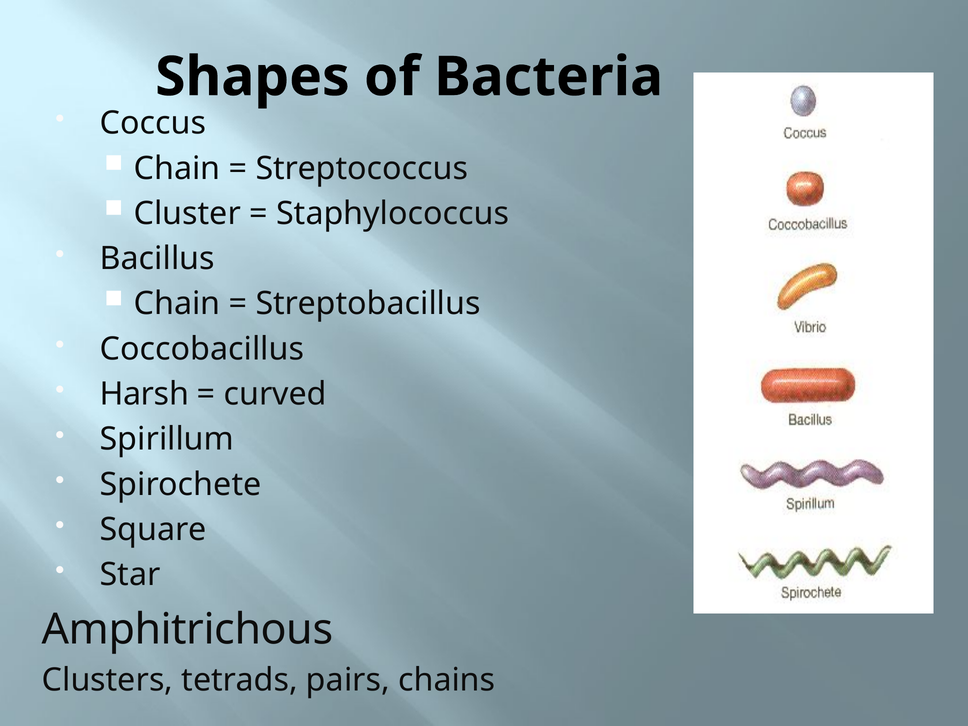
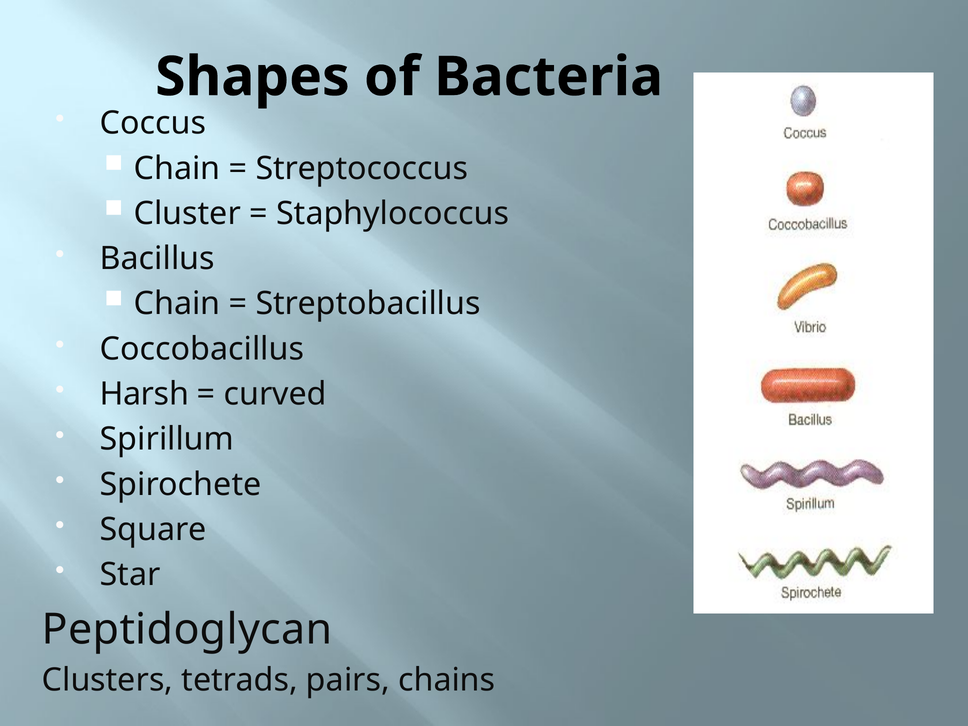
Amphitrichous: Amphitrichous -> Peptidoglycan
